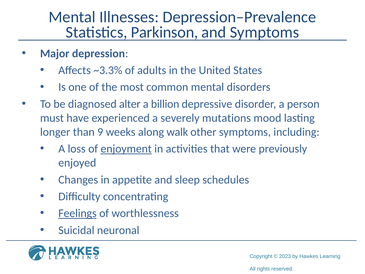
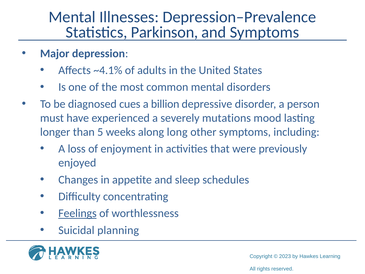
~3.3%: ~3.3% -> ~4.1%
alter: alter -> cues
9: 9 -> 5
walk: walk -> long
enjoyment underline: present -> none
neuronal: neuronal -> planning
